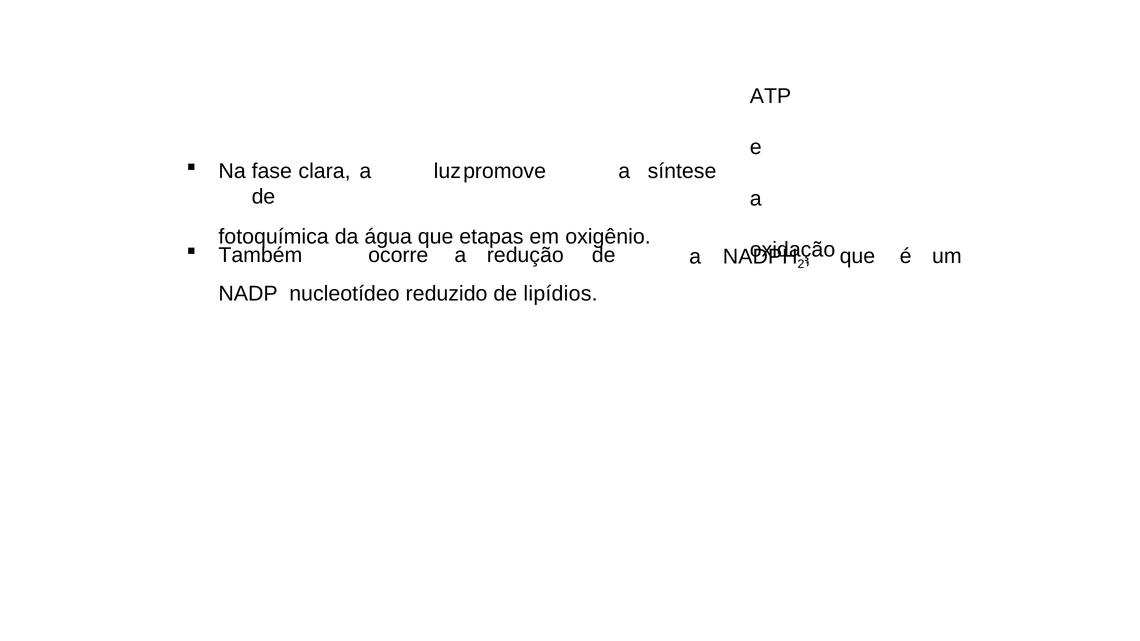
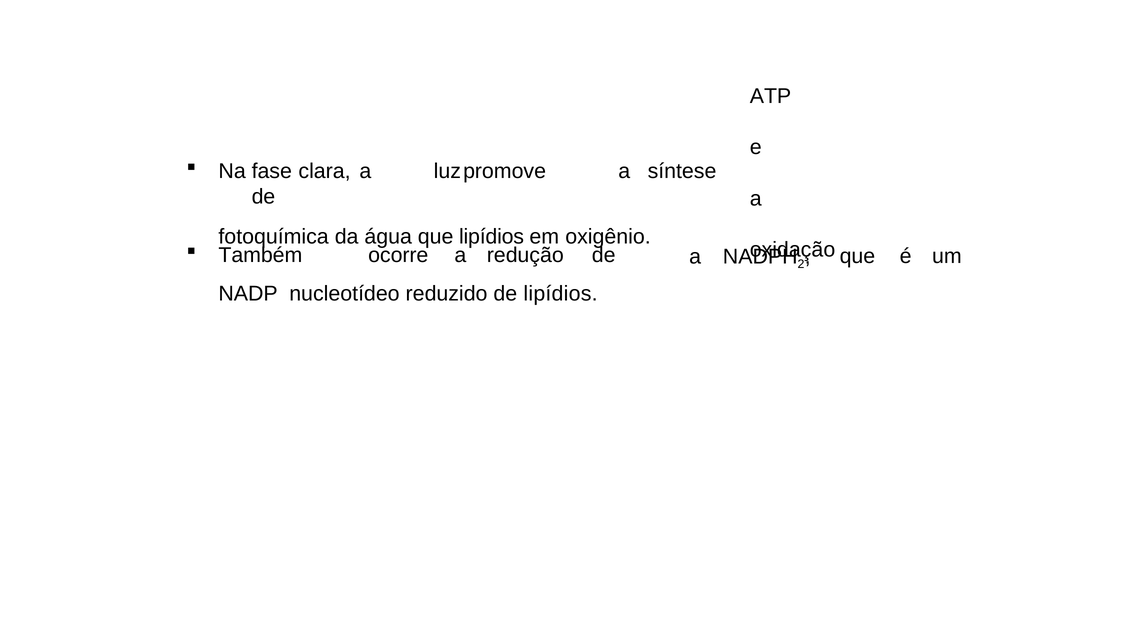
que etapas: etapas -> lipídios
